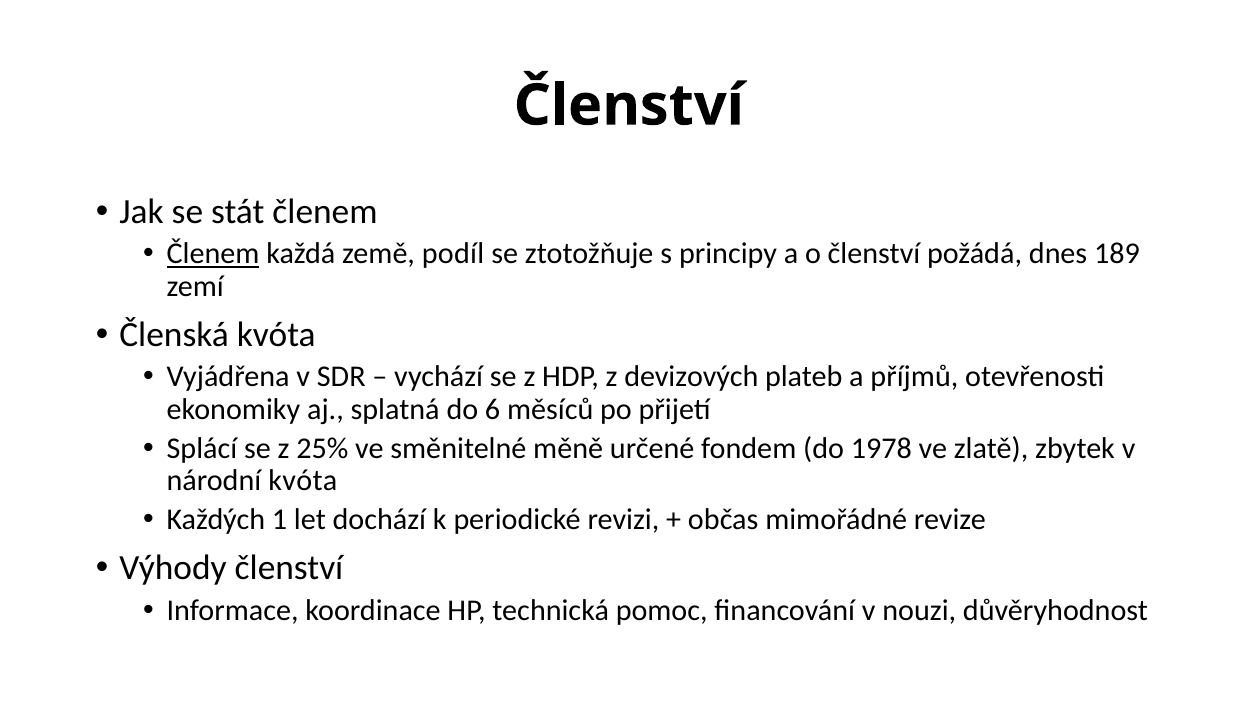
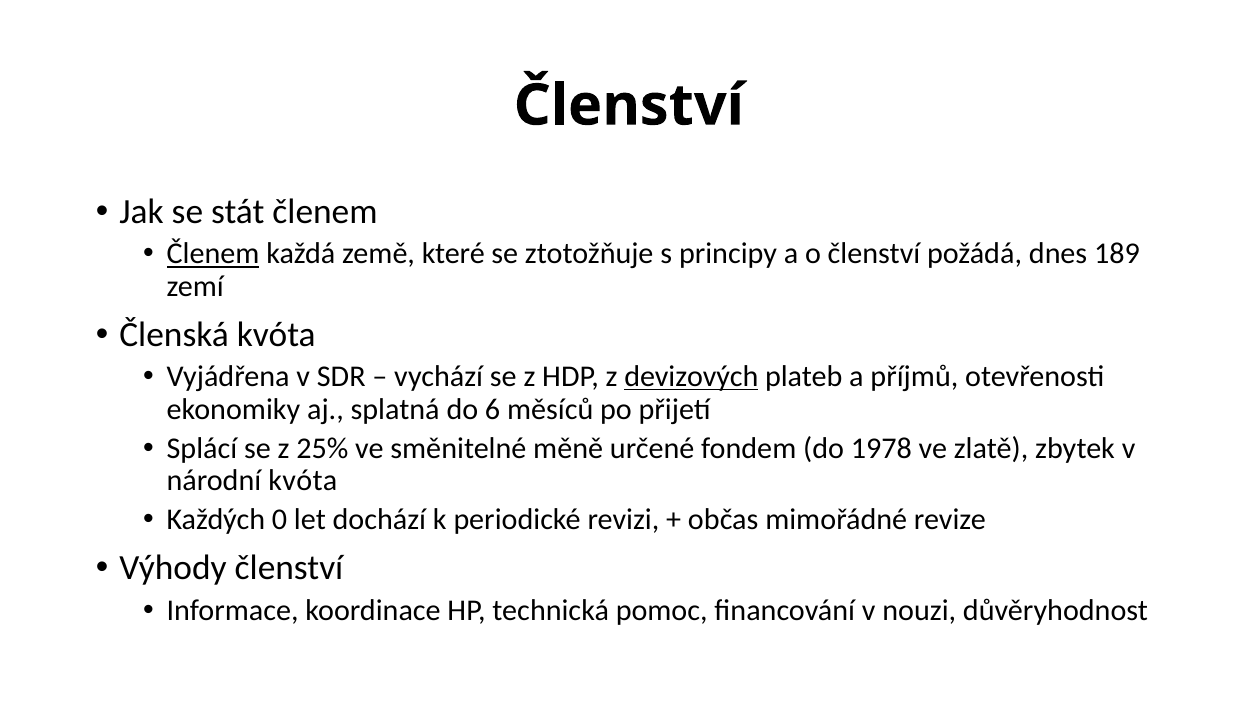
podíl: podíl -> které
devizových underline: none -> present
1: 1 -> 0
